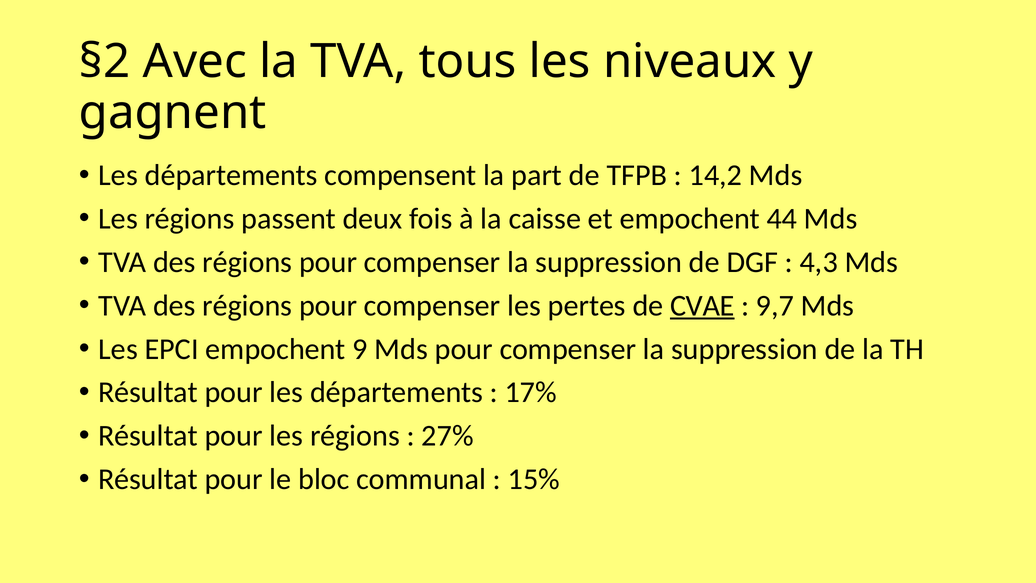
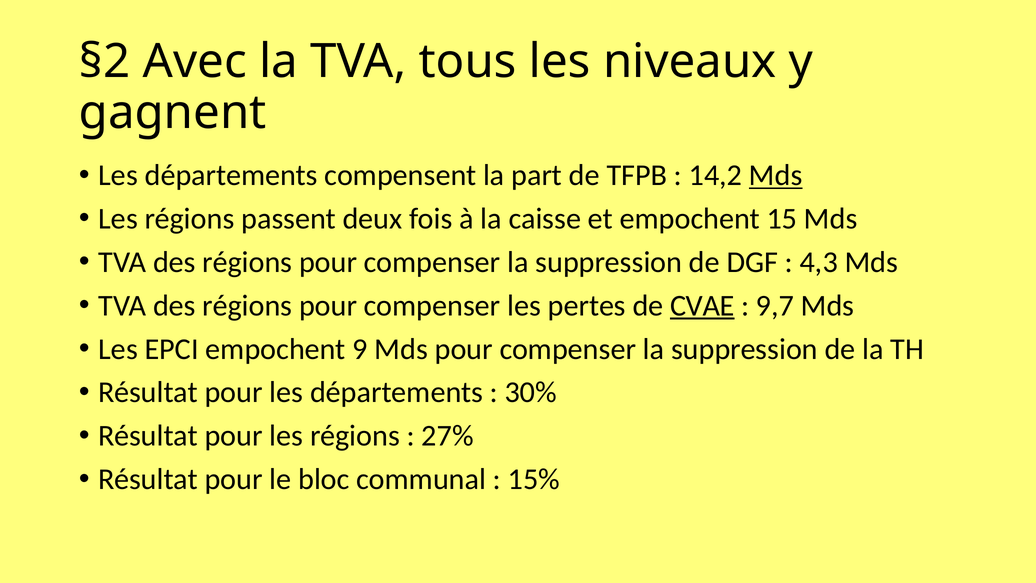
Mds at (776, 175) underline: none -> present
44: 44 -> 15
17%: 17% -> 30%
